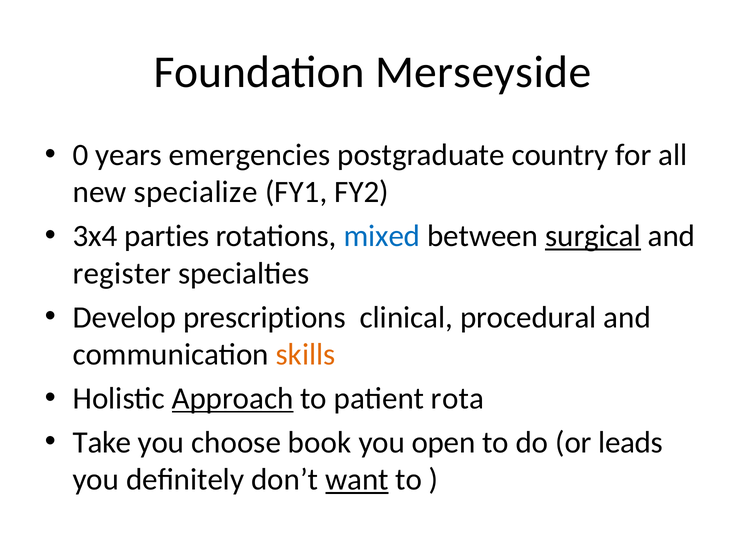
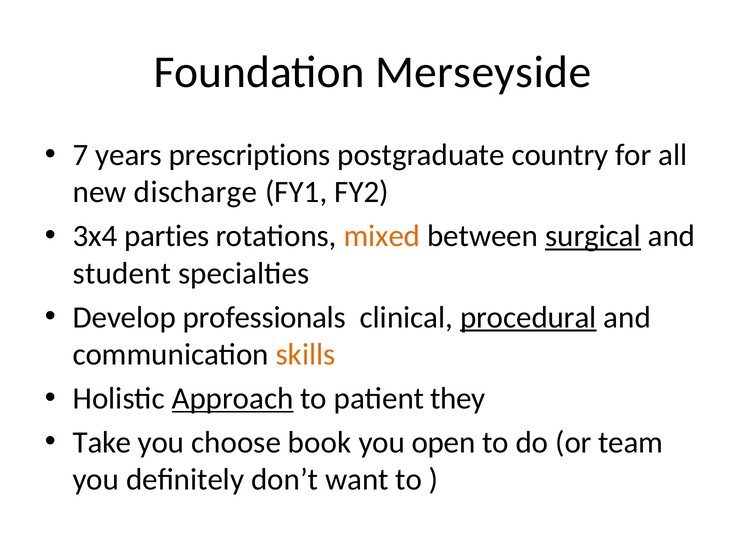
0: 0 -> 7
emergencies: emergencies -> prescriptions
specialize: specialize -> discharge
mixed colour: blue -> orange
register: register -> student
prescriptions: prescriptions -> professionals
procedural underline: none -> present
rota: rota -> they
leads: leads -> team
want underline: present -> none
